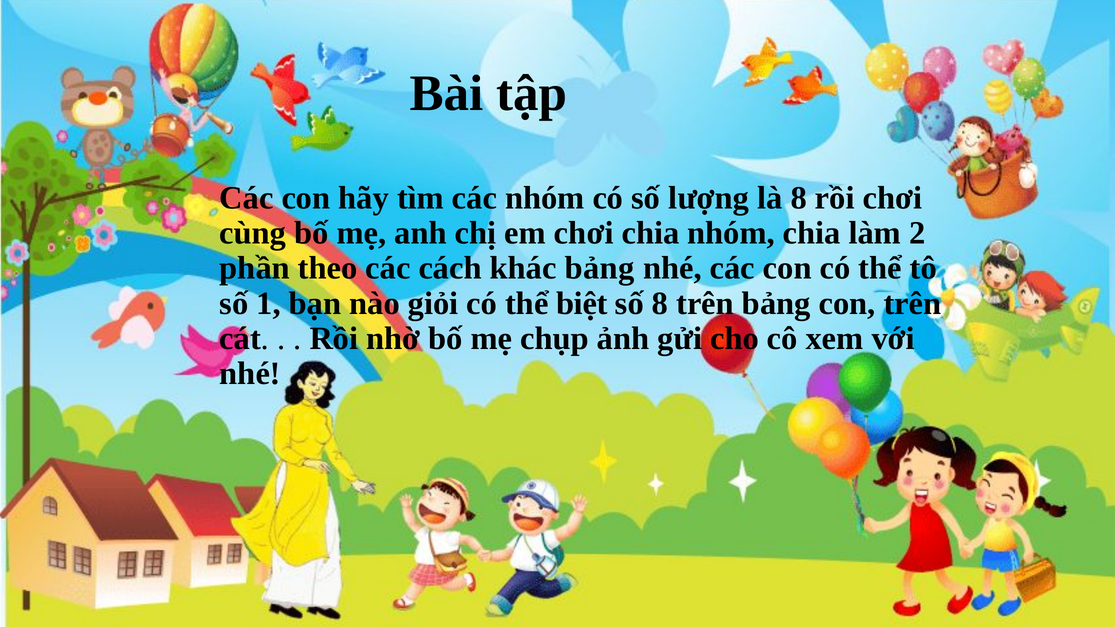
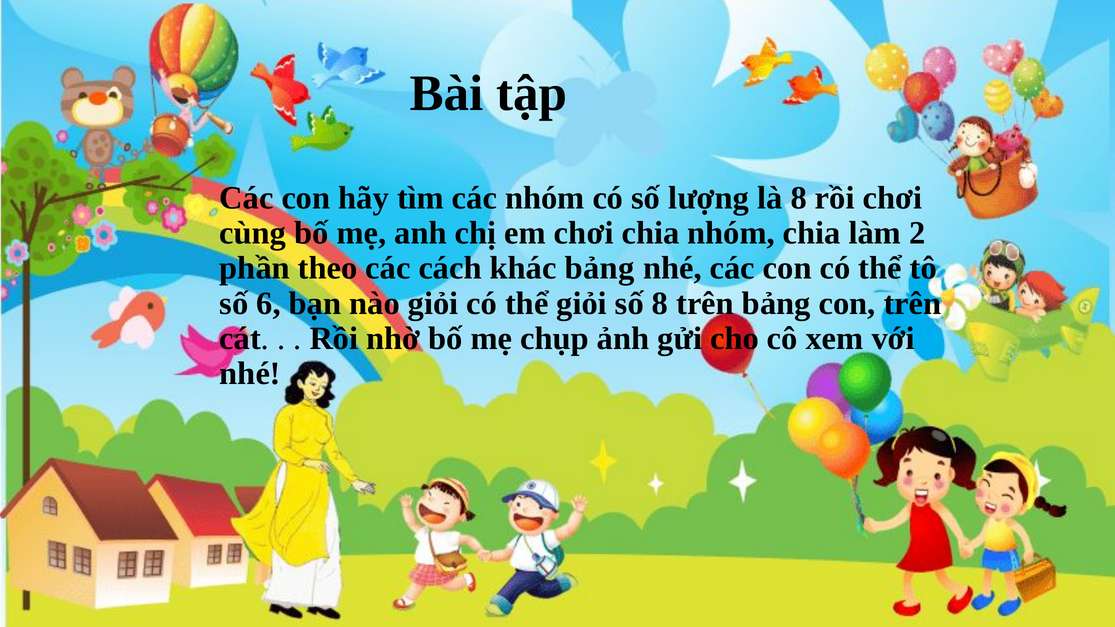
1: 1 -> 6
thể biệt: biệt -> giỏi
